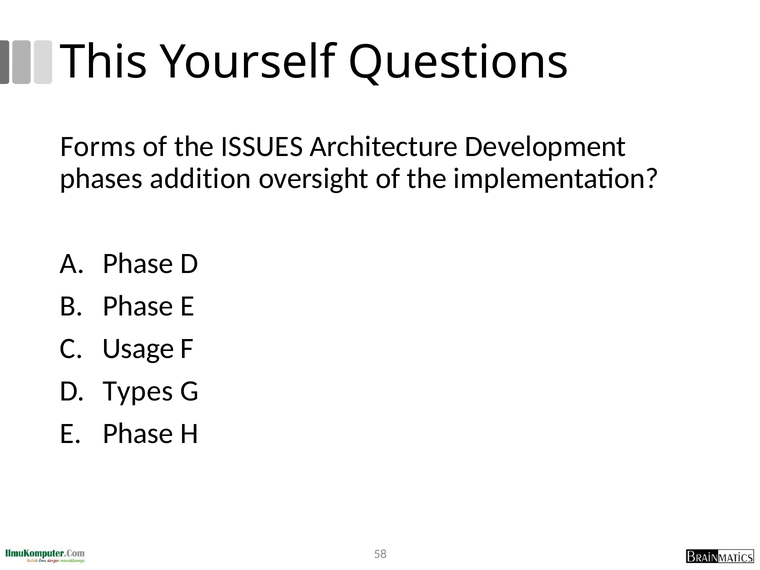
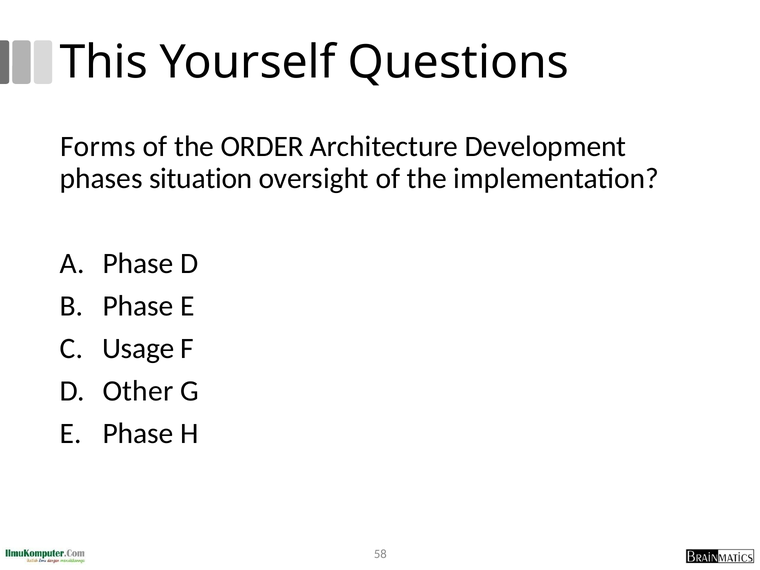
ISSUES: ISSUES -> ORDER
addition: addition -> situation
Types: Types -> Other
